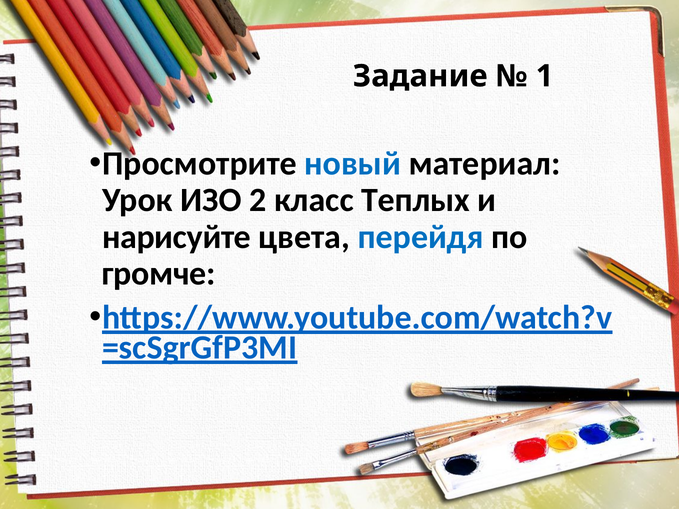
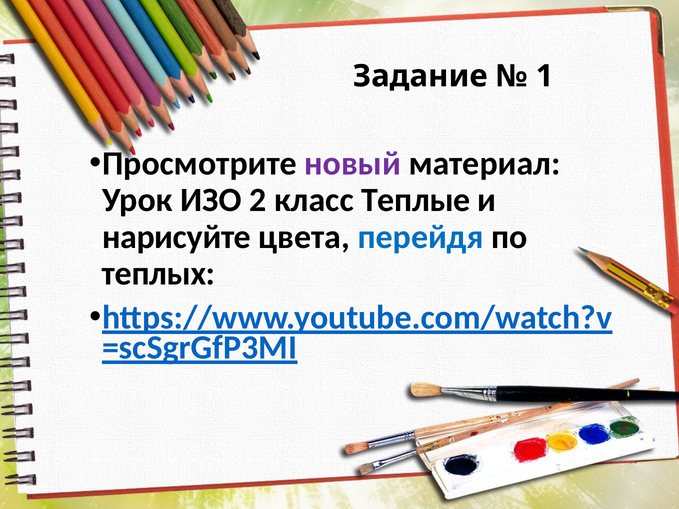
новый colour: blue -> purple
Теплых: Теплых -> Теплые
громче: громче -> теплых
